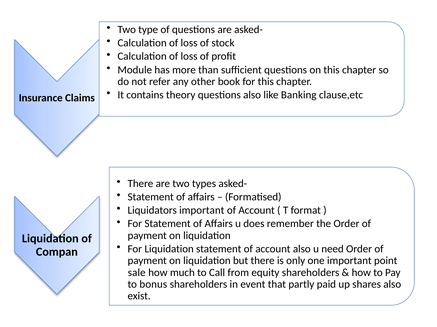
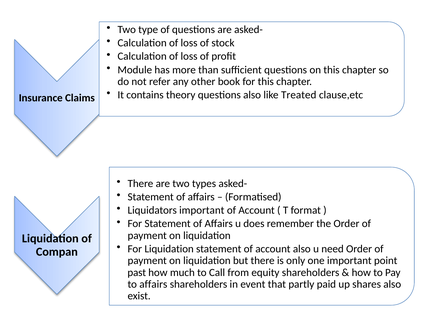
Banking: Banking -> Treated
sale: sale -> past
to bonus: bonus -> affairs
